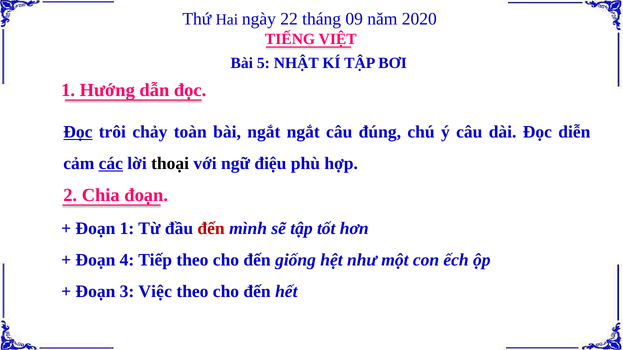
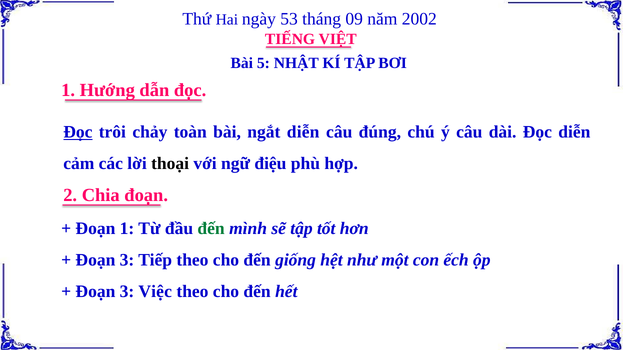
22: 22 -> 53
2020: 2020 -> 2002
ngắt ngắt: ngắt -> diễn
các underline: present -> none
đến at (211, 228) colour: red -> green
4 at (127, 260): 4 -> 3
